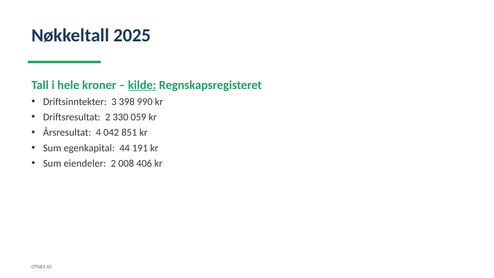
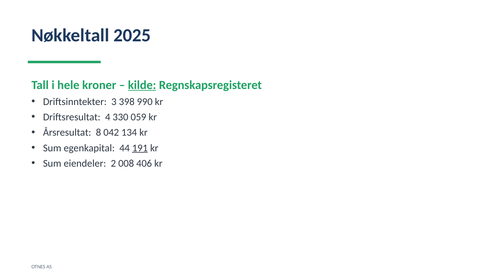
Driftsresultat 2: 2 -> 4
4: 4 -> 8
851: 851 -> 134
191 underline: none -> present
